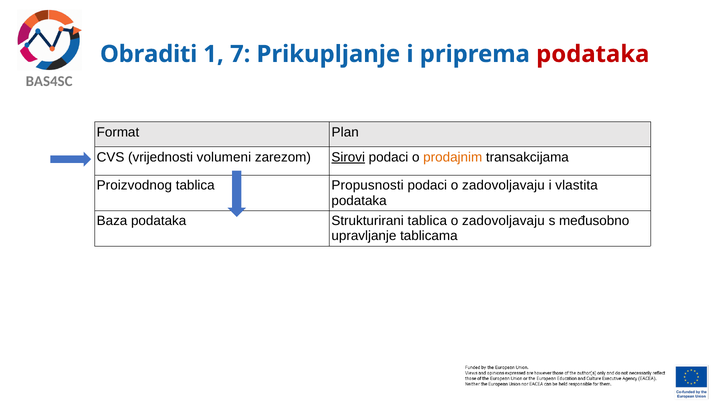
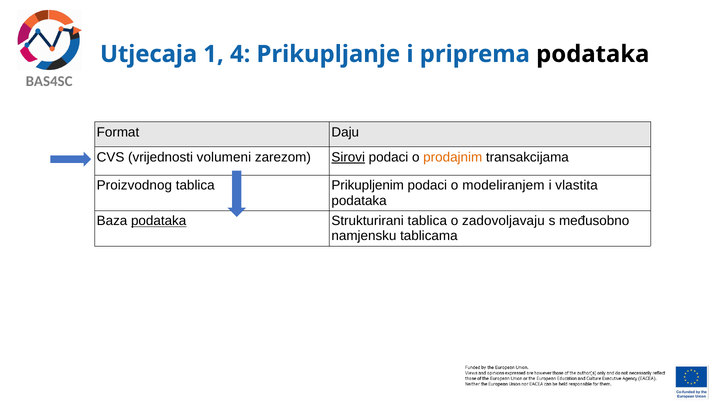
Obraditi: Obraditi -> Utjecaja
7: 7 -> 4
podataka at (593, 54) colour: red -> black
Plan: Plan -> Daju
Propusnosti: Propusnosti -> Prikupljenim
podaci o zadovoljavaju: zadovoljavaju -> modeliranjem
podataka at (159, 221) underline: none -> present
upravljanje: upravljanje -> namjensku
